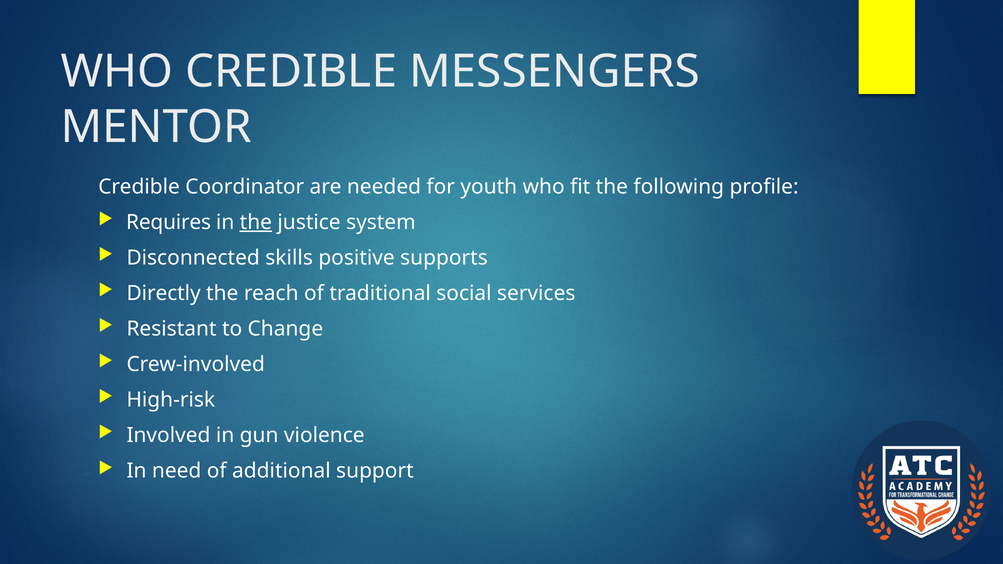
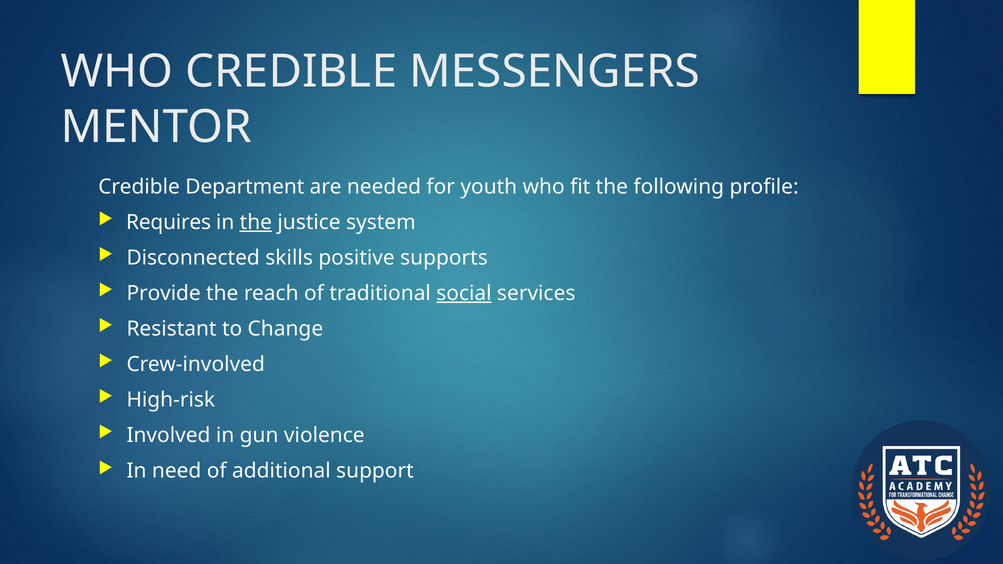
Coordinator: Coordinator -> Department
Directly: Directly -> Provide
social underline: none -> present
